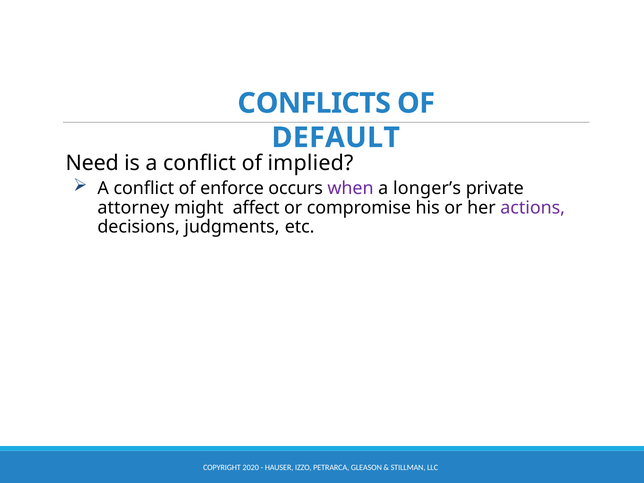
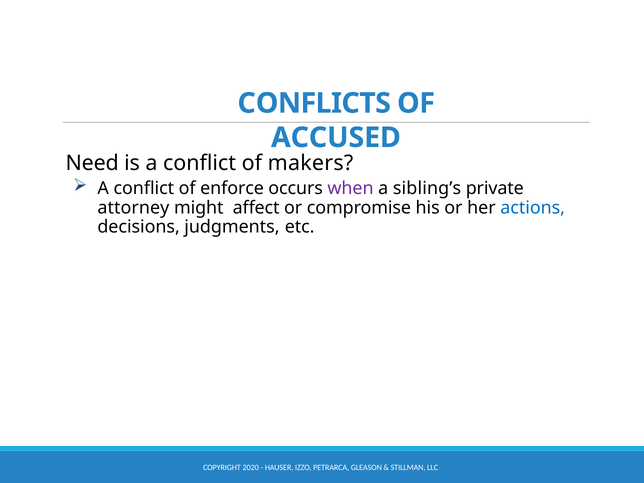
DEFAULT: DEFAULT -> ACCUSED
implied: implied -> makers
longer’s: longer’s -> sibling’s
actions colour: purple -> blue
